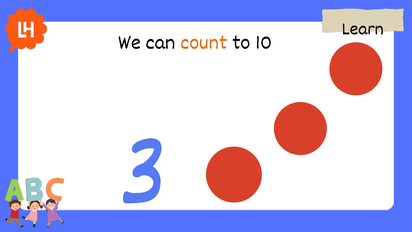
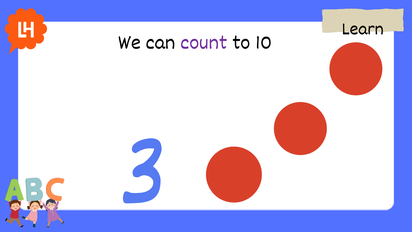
count colour: orange -> purple
